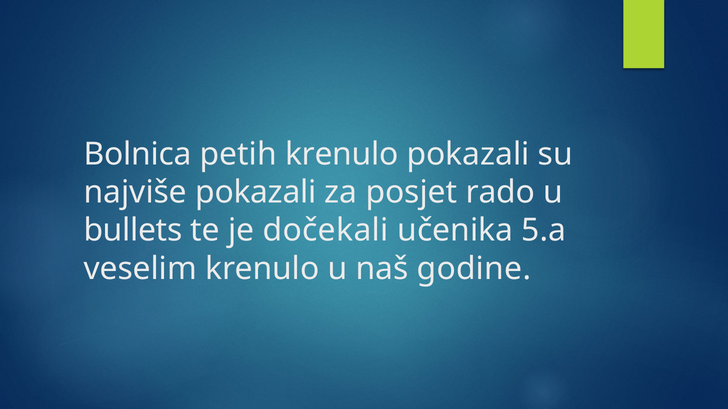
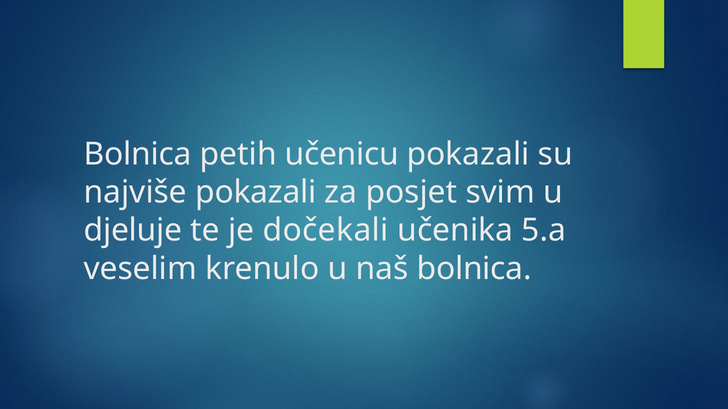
petih krenulo: krenulo -> učenicu
rado: rado -> svim
bullets: bullets -> djeluje
naš godine: godine -> bolnica
